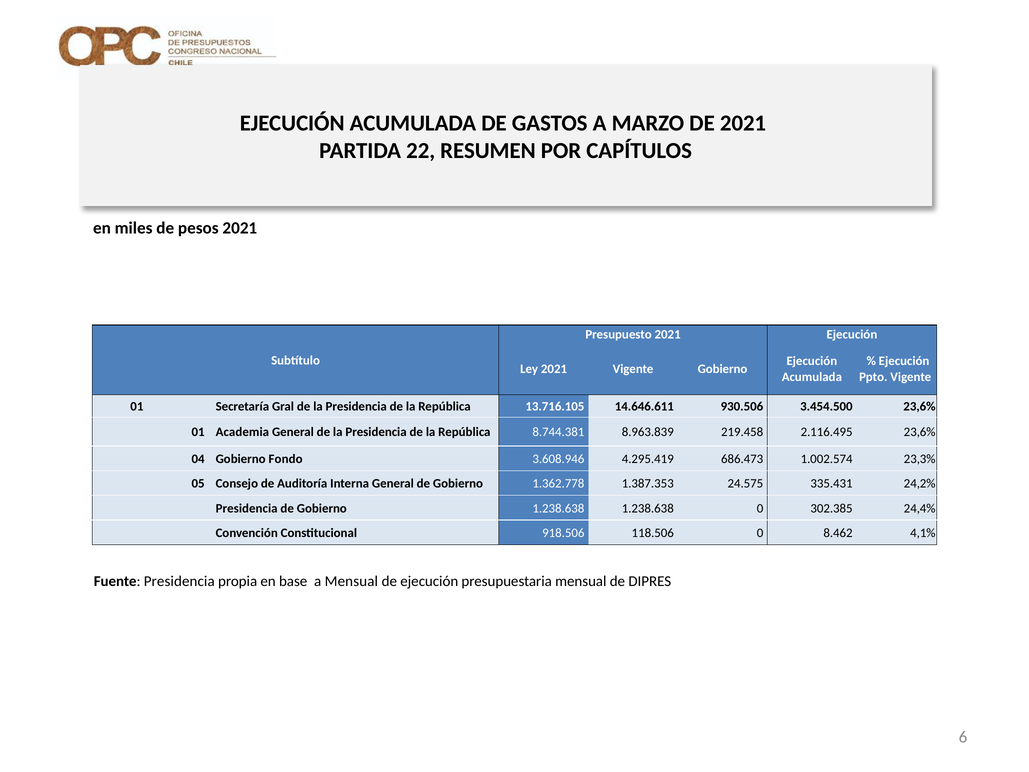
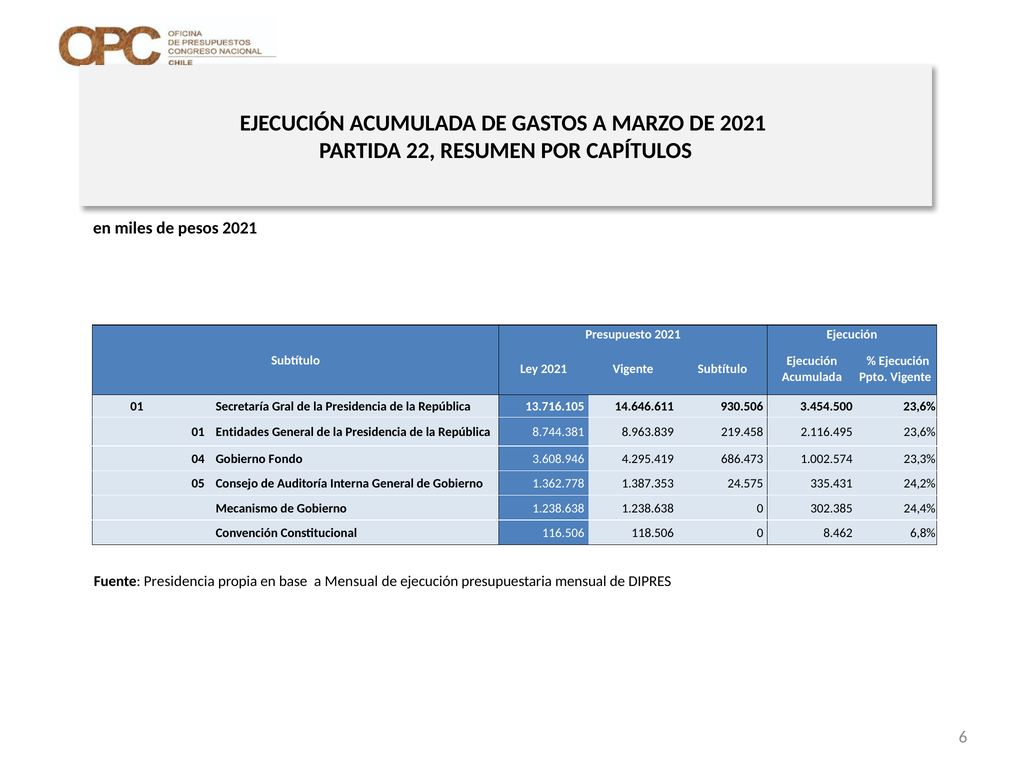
Vigente Gobierno: Gobierno -> Subtítulo
Academia: Academia -> Entidades
Presidencia at (247, 508): Presidencia -> Mecanismo
918.506: 918.506 -> 116.506
4,1%: 4,1% -> 6,8%
